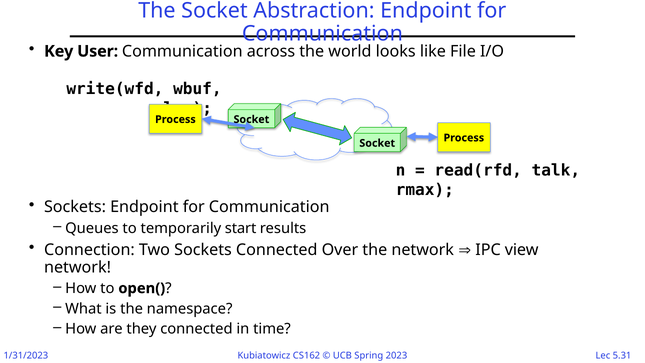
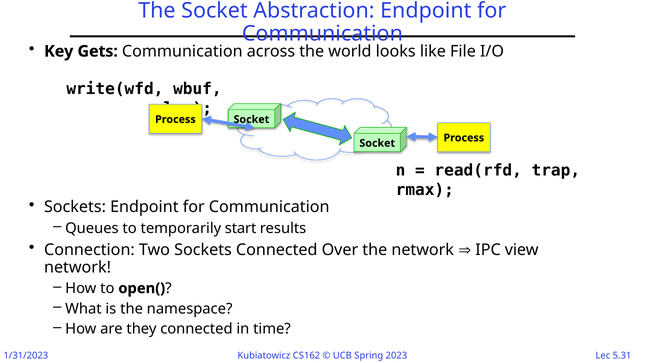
User: User -> Gets
talk: talk -> trap
